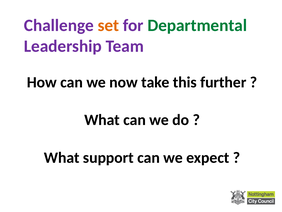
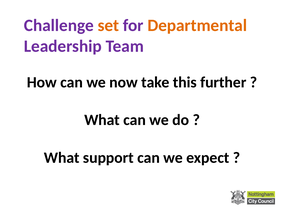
Departmental colour: green -> orange
